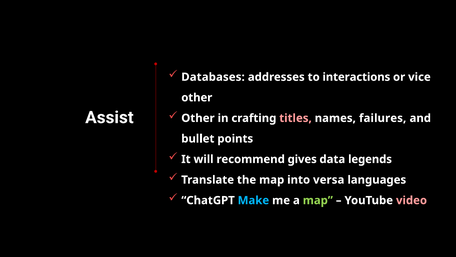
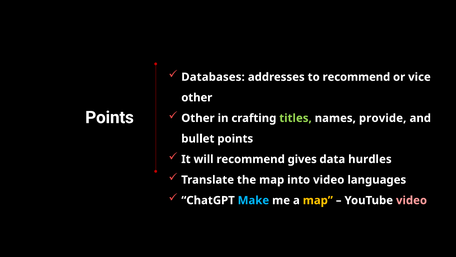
to interactions: interactions -> recommend
Assist at (109, 117): Assist -> Points
titles colour: pink -> light green
failures: failures -> provide
legends: legends -> hurdles
into versa: versa -> video
map at (318, 200) colour: light green -> yellow
